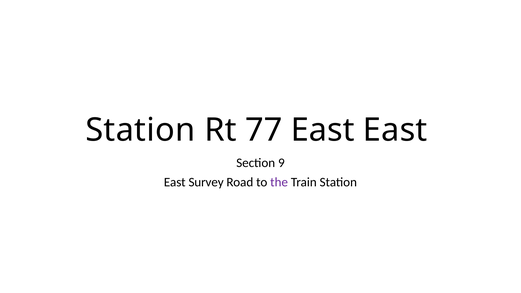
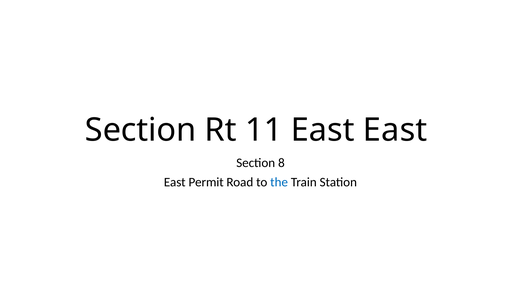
Station at (140, 130): Station -> Section
77: 77 -> 11
9: 9 -> 8
Survey: Survey -> Permit
the colour: purple -> blue
